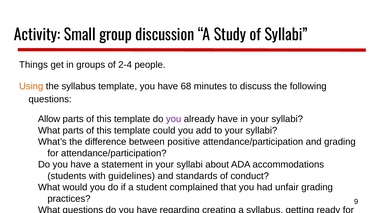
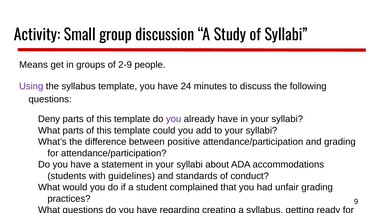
Things: Things -> Means
2-4: 2-4 -> 2-9
Using colour: orange -> purple
68: 68 -> 24
Allow: Allow -> Deny
